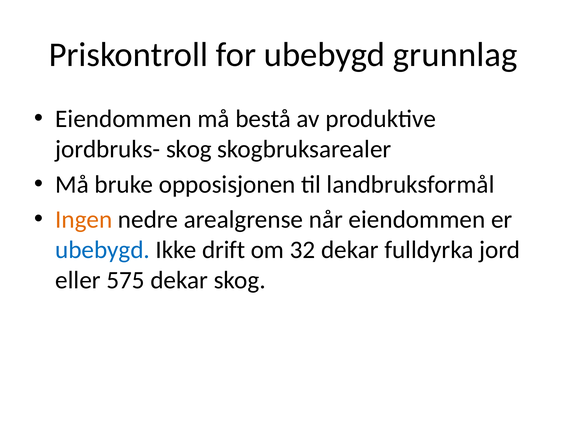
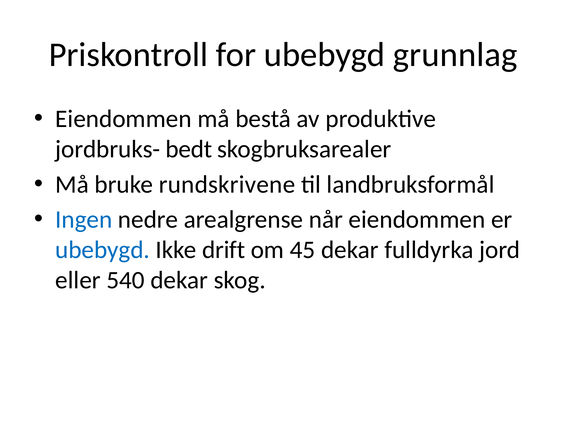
jordbruks- skog: skog -> bedt
opposisjonen: opposisjonen -> rundskrivene
Ingen colour: orange -> blue
32: 32 -> 45
575: 575 -> 540
